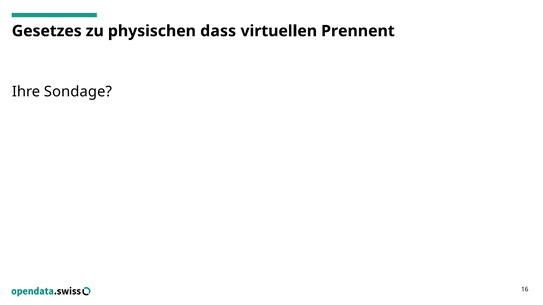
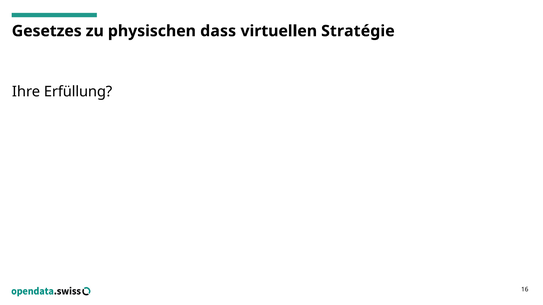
Prennent: Prennent -> Stratégie
Sondage: Sondage -> Erfüllung
